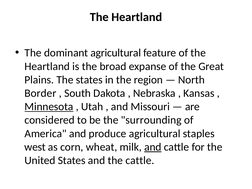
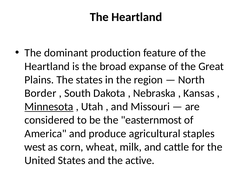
dominant agricultural: agricultural -> production
surrounding: surrounding -> easternmost
and at (153, 147) underline: present -> none
the cattle: cattle -> active
